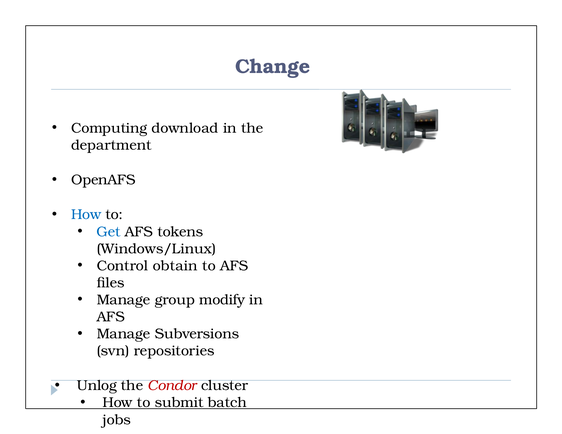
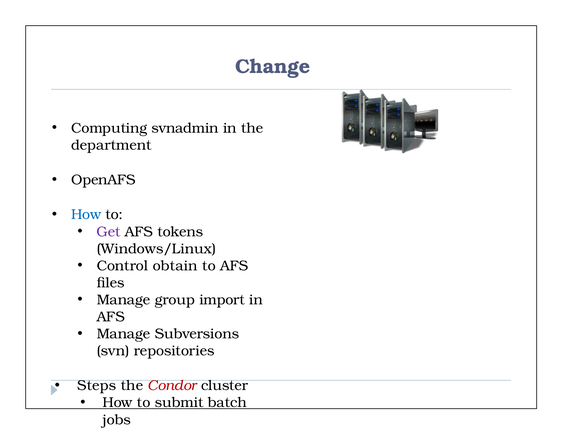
download: download -> svnadmin
Get colour: blue -> purple
modify: modify -> import
Unlog: Unlog -> Steps
